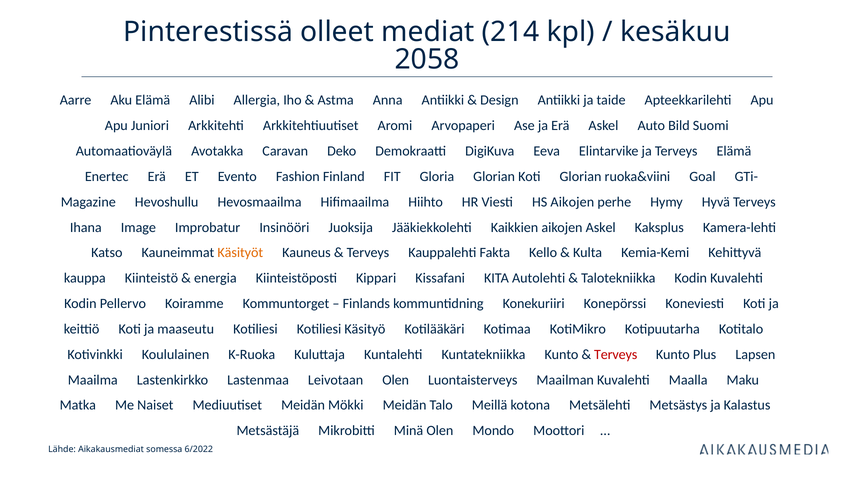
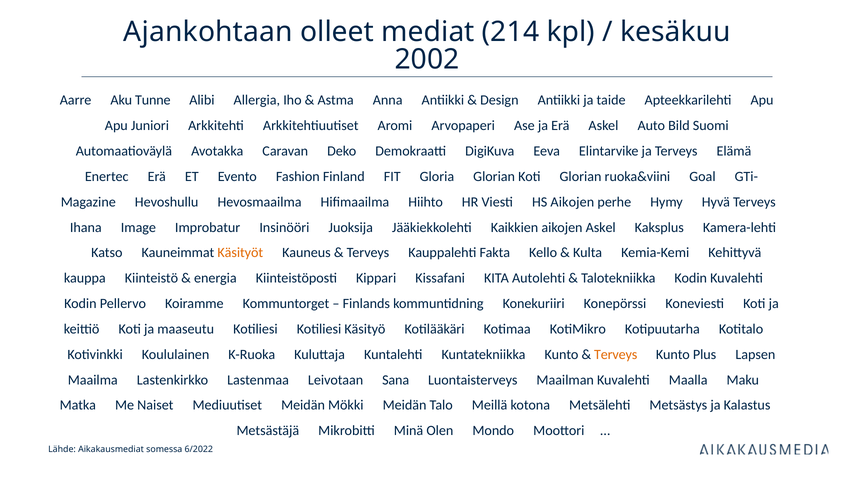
Pinterestissä: Pinterestissä -> Ajankohtaan
2058: 2058 -> 2002
Aku Elämä: Elämä -> Tunne
Terveys at (616, 354) colour: red -> orange
Leivotaan Olen: Olen -> Sana
